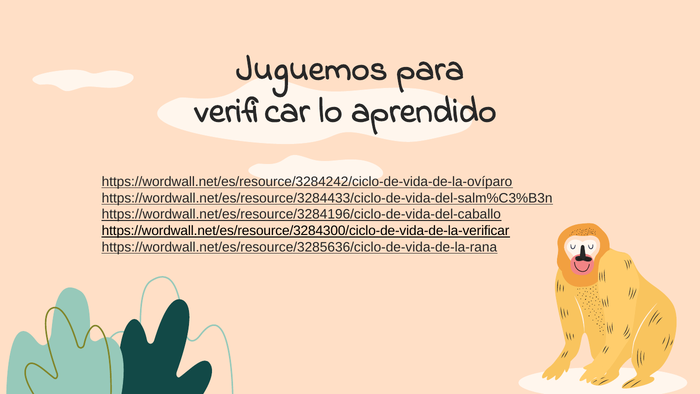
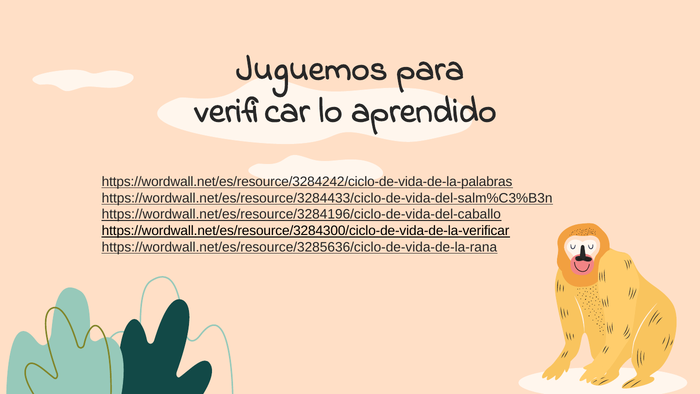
https://wordwall.net/es/resource/3284242/ciclo-de-vida-de-la-ovíparo: https://wordwall.net/es/resource/3284242/ciclo-de-vida-de-la-ovíparo -> https://wordwall.net/es/resource/3284242/ciclo-de-vida-de-la-palabras
